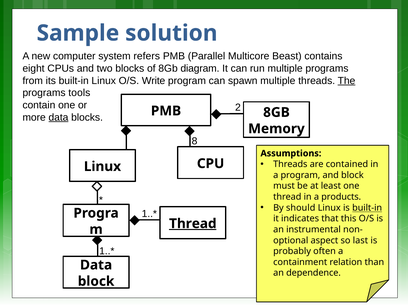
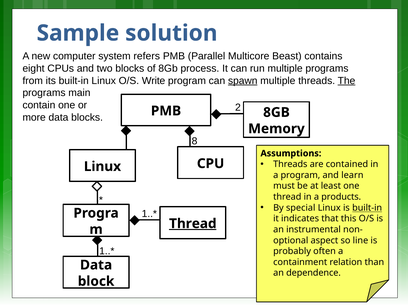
diagram: diagram -> process
spawn underline: none -> present
tools: tools -> main
data at (58, 117) underline: present -> none
and block: block -> learn
should: should -> special
last: last -> line
